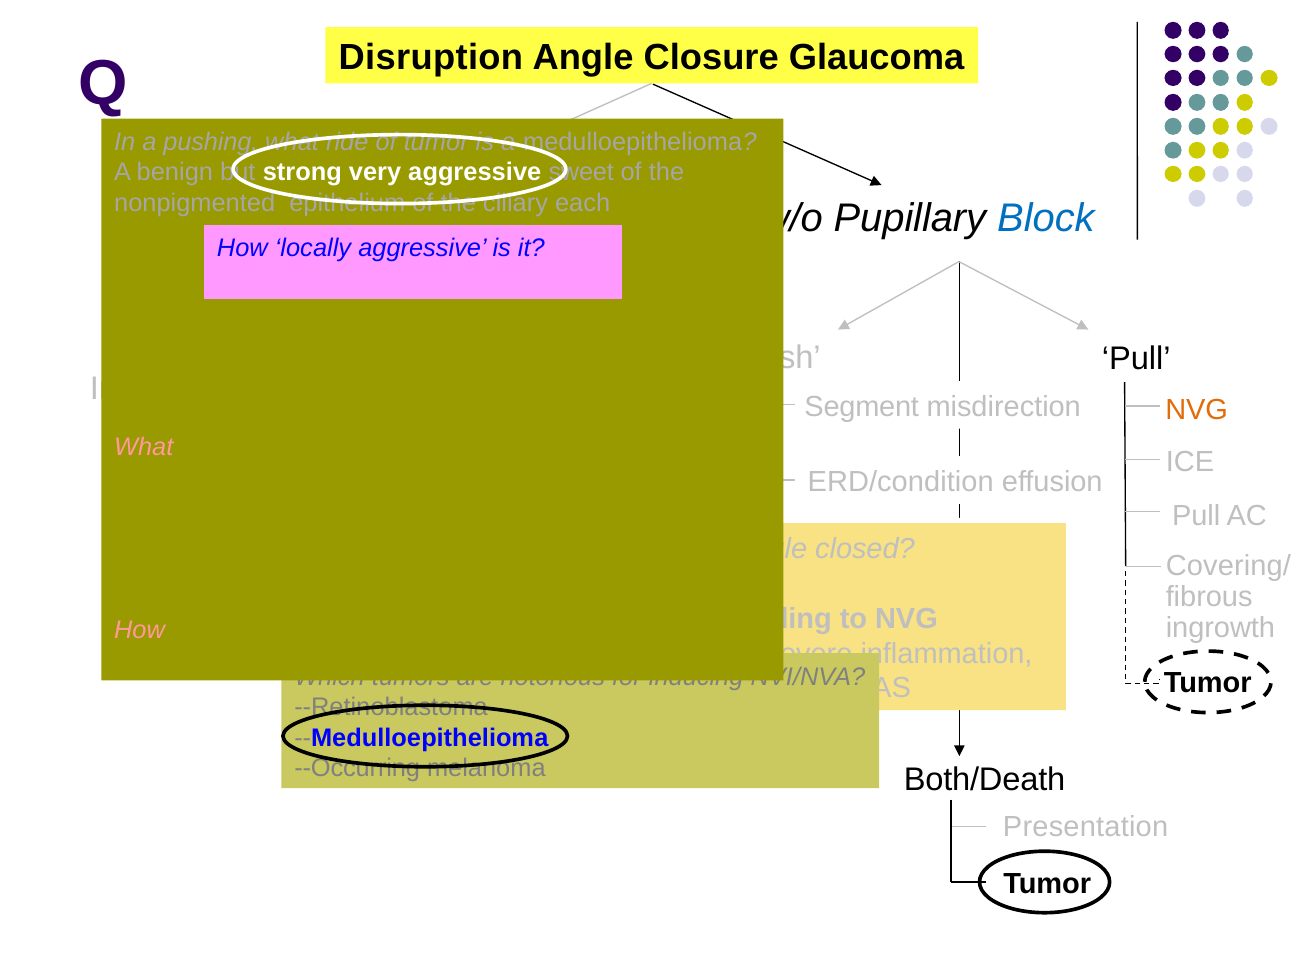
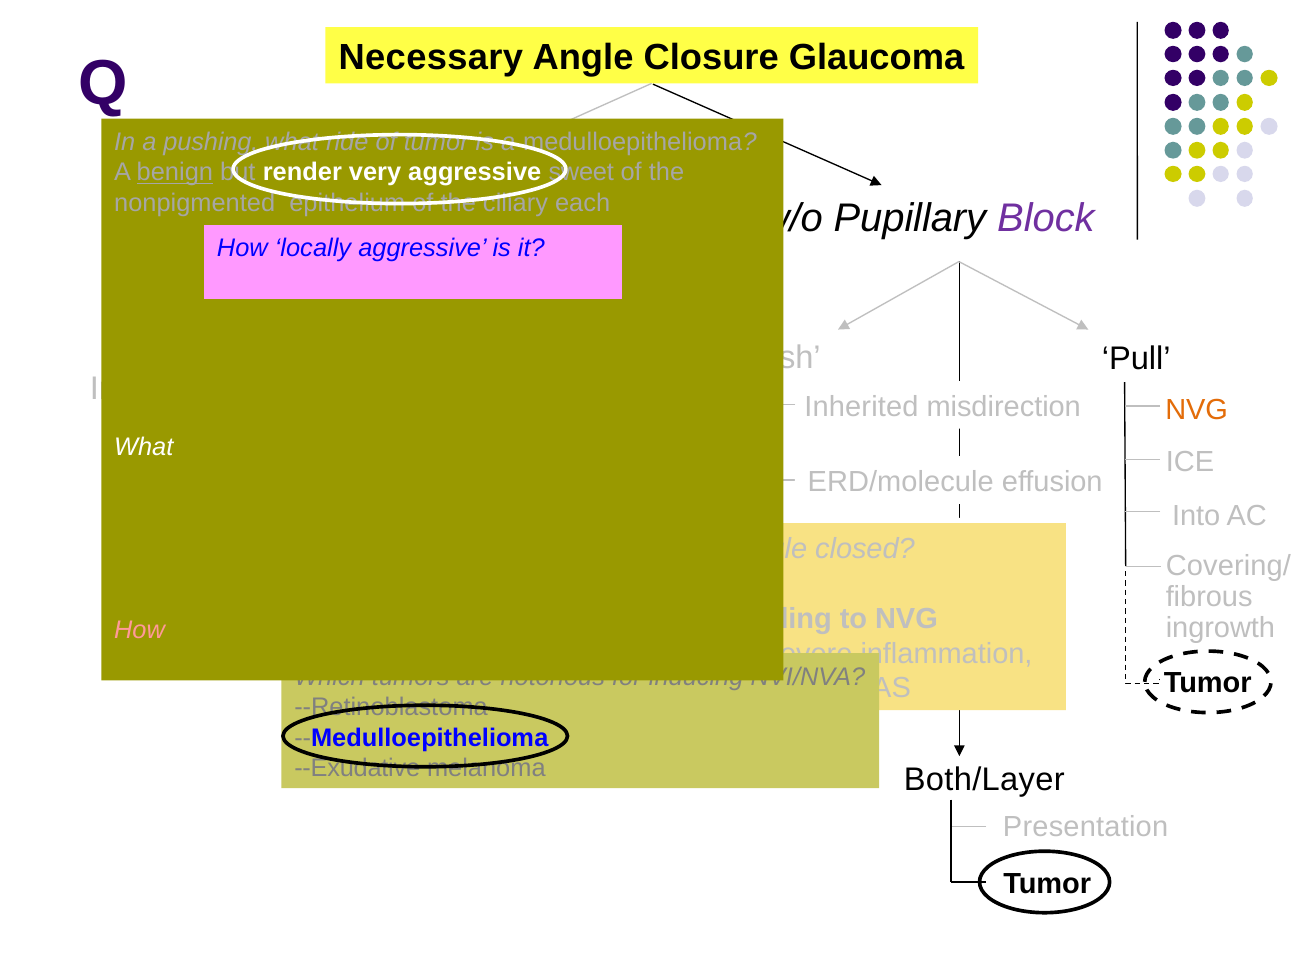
Disruption: Disruption -> Necessary
benign underline: none -> present
strong: strong -> render
Block at (1046, 218) colour: blue -> purple
Segment: Segment -> Inherited
What at (144, 447) colour: pink -> white
ERD/condition: ERD/condition -> ERD/molecule
Pull at (1196, 516): Pull -> Into
--Occurring: --Occurring -> --Exudative
Both/Death: Both/Death -> Both/Layer
